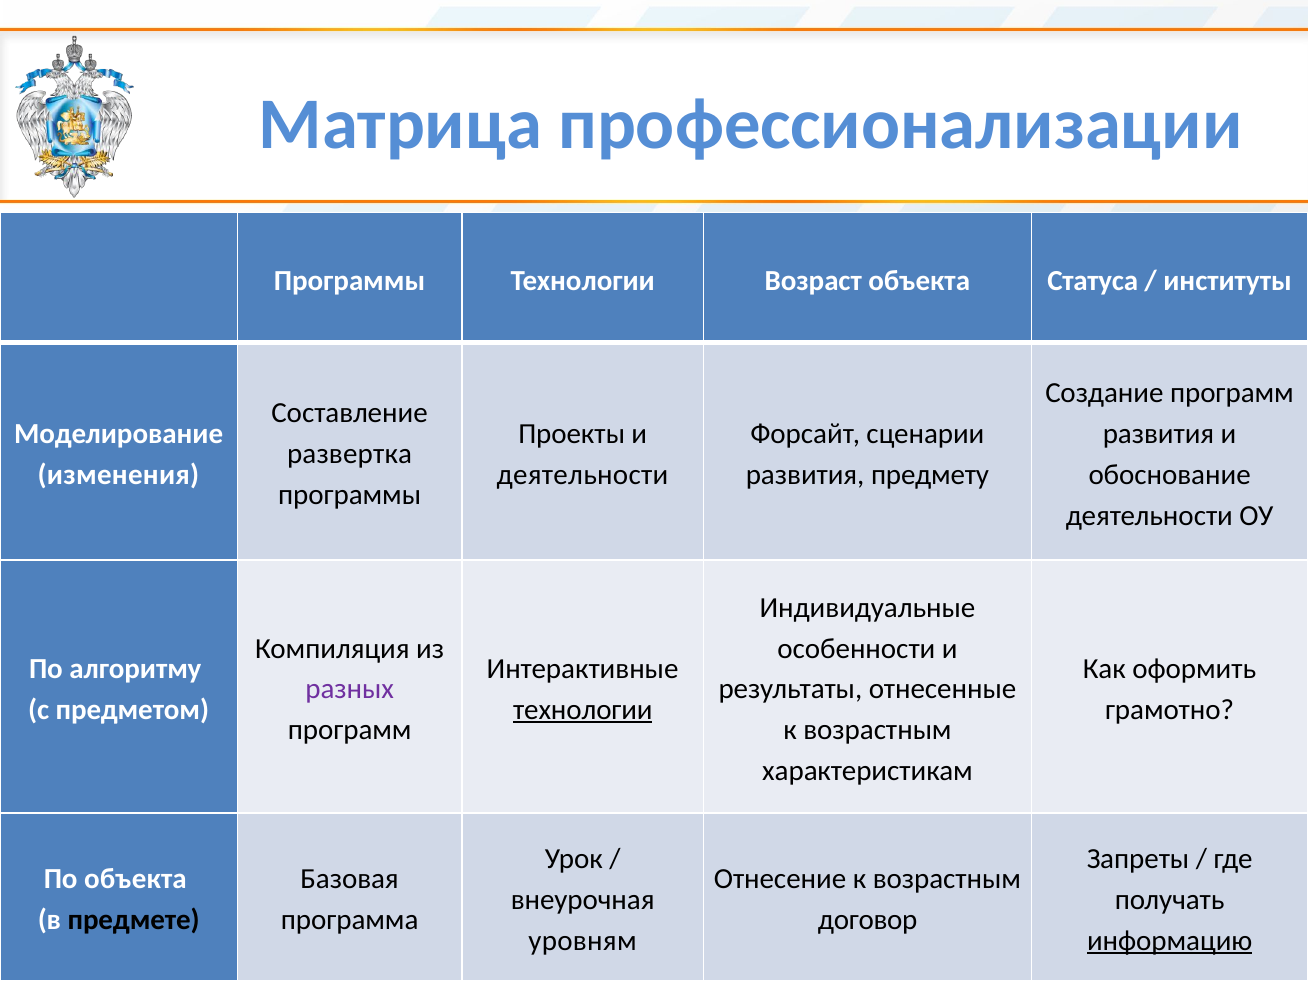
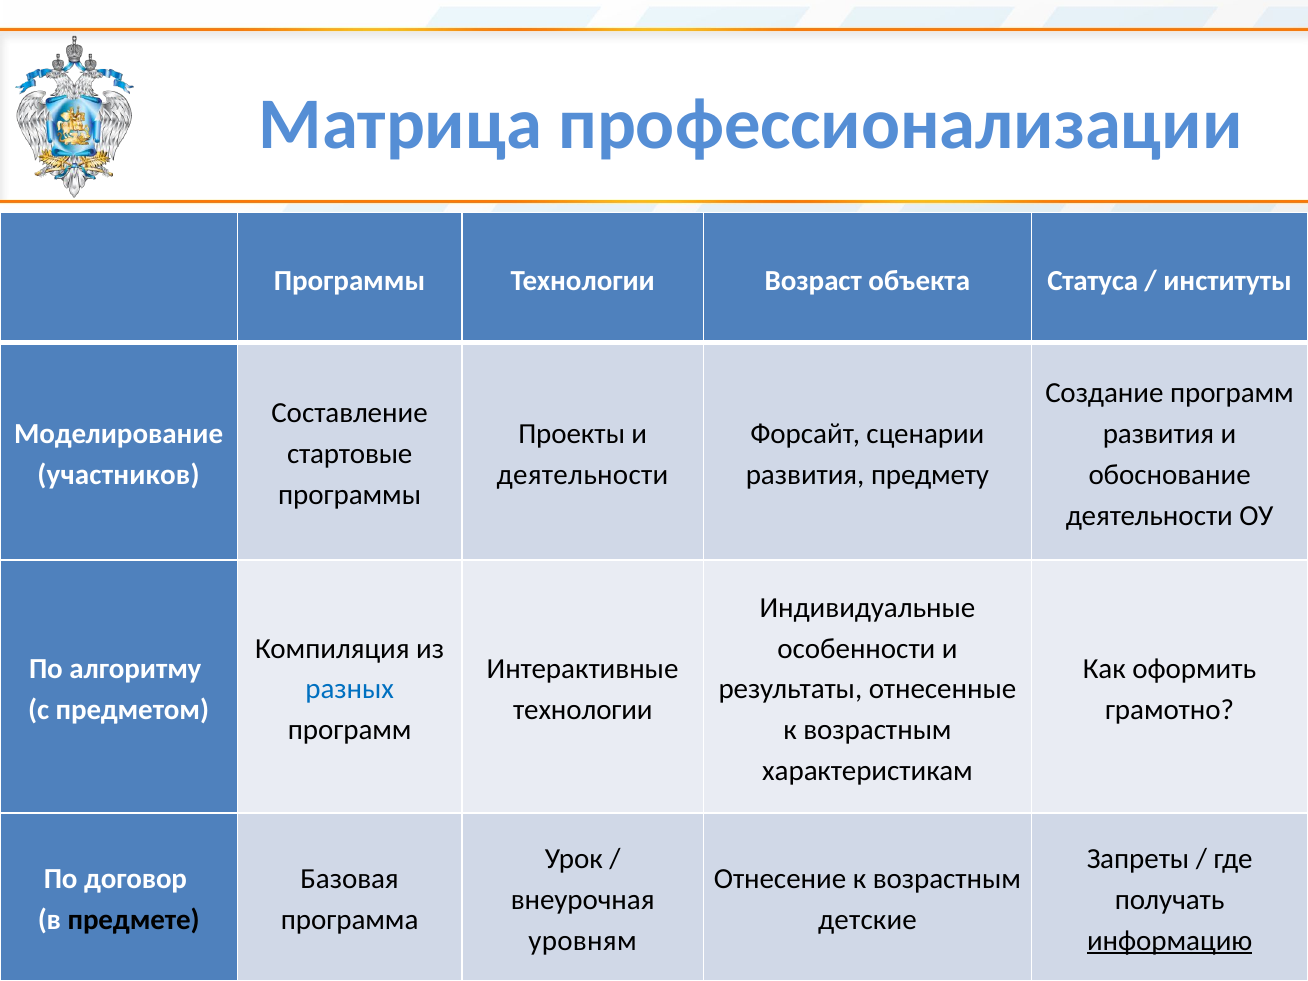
развертка: развертка -> стартовые
изменения: изменения -> участников
разных colour: purple -> blue
технологии at (583, 710) underline: present -> none
По объекта: объекта -> договор
договор: договор -> детские
